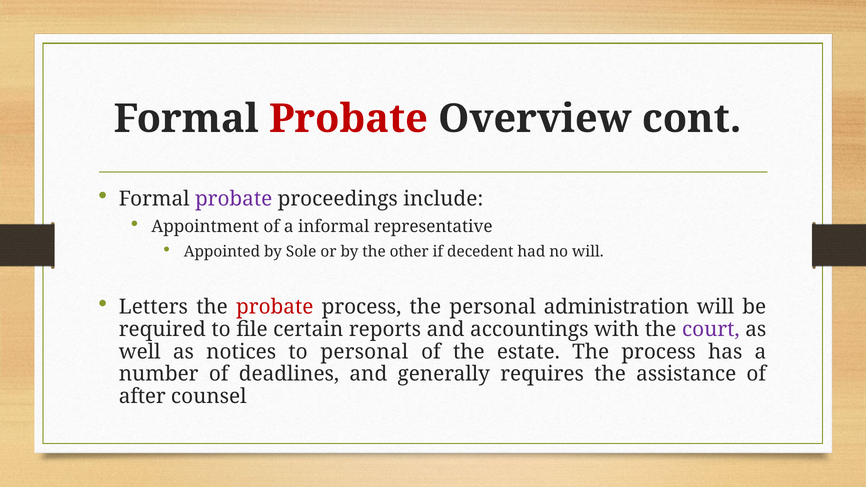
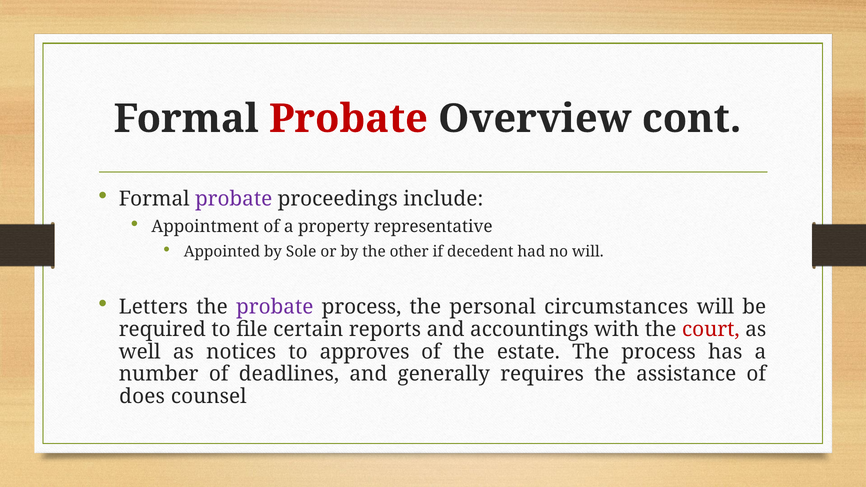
informal: informal -> property
probate at (275, 307) colour: red -> purple
administration: administration -> circumstances
court colour: purple -> red
to personal: personal -> approves
after: after -> does
